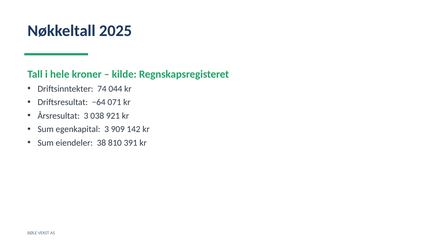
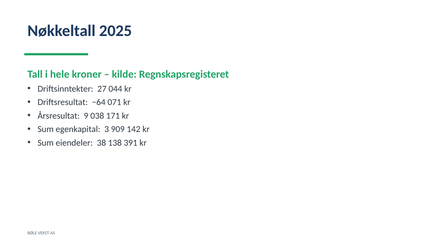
74: 74 -> 27
Årsresultat 3: 3 -> 9
921: 921 -> 171
810: 810 -> 138
